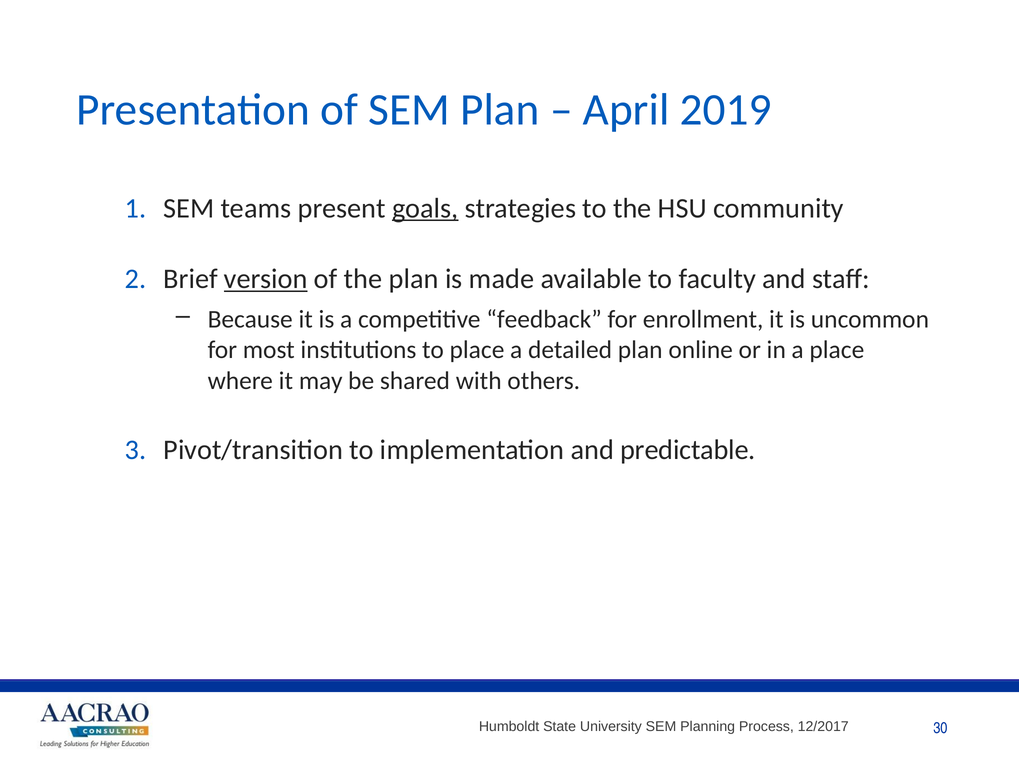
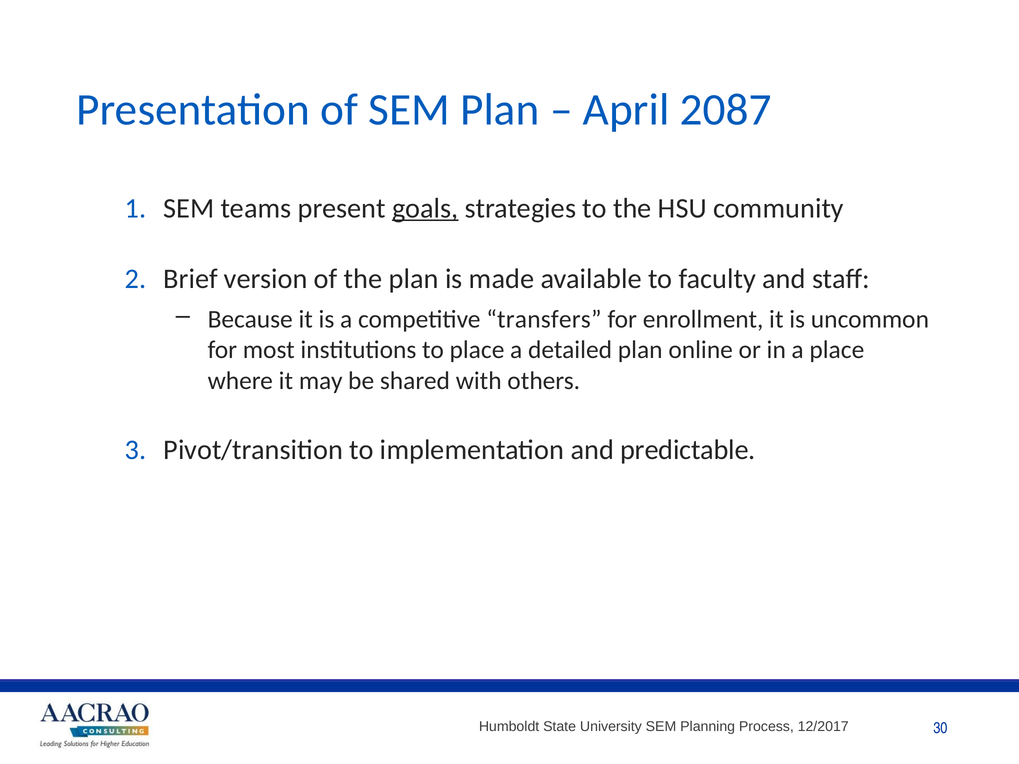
2019: 2019 -> 2087
version underline: present -> none
feedback: feedback -> transfers
